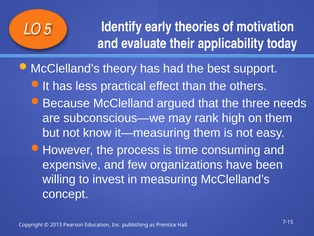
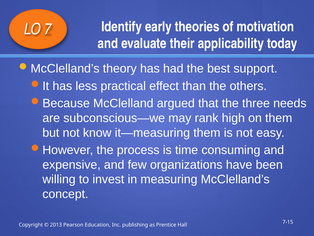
5: 5 -> 7
